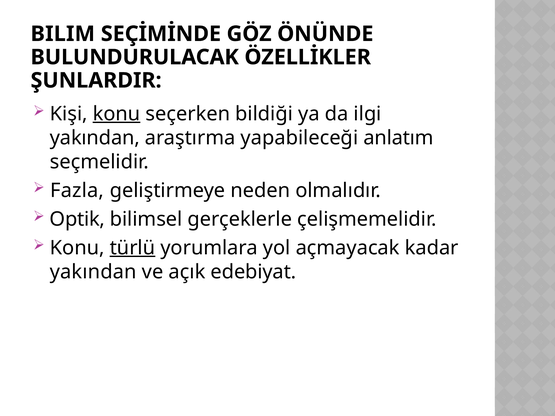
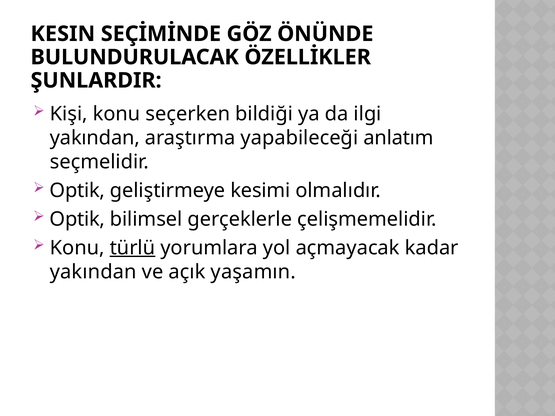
BILIM: BILIM -> KESIN
konu at (117, 114) underline: present -> none
Fazla at (77, 191): Fazla -> Optik
neden: neden -> kesimi
edebiyat: edebiyat -> yaşamın
